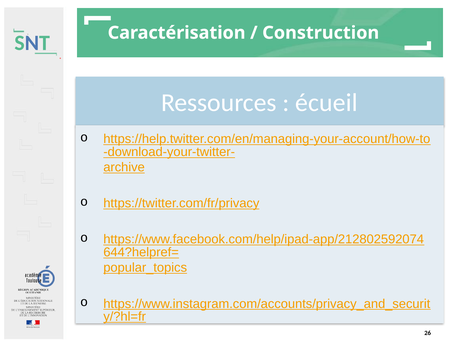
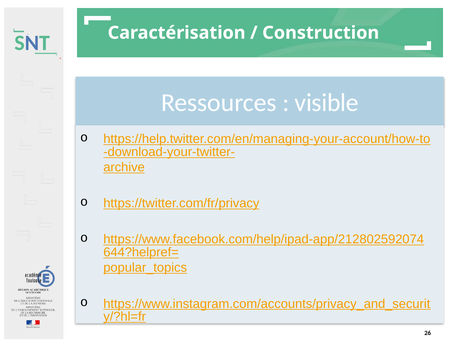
écueil: écueil -> visible
